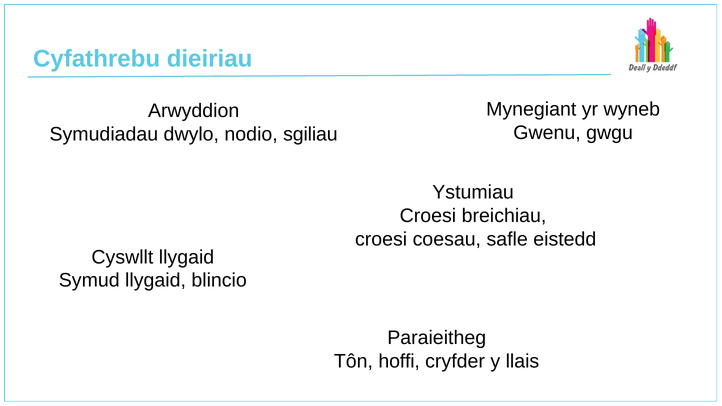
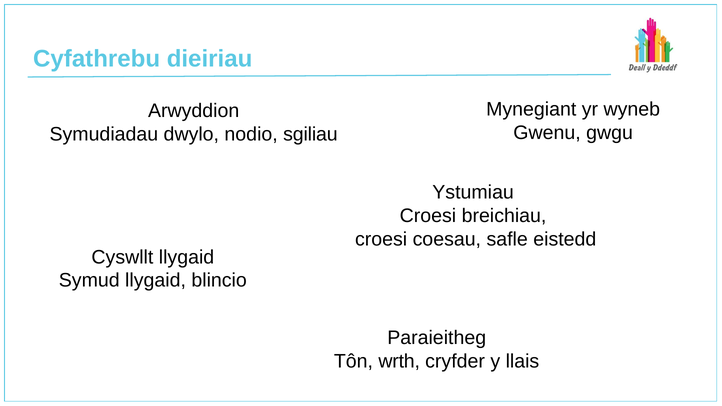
hoffi: hoffi -> wrth
